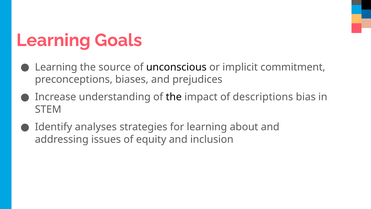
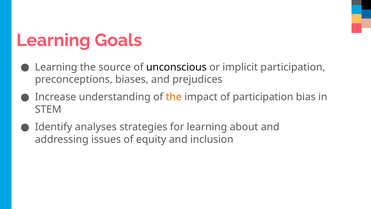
implicit commitment: commitment -> participation
the at (174, 97) colour: black -> orange
of descriptions: descriptions -> participation
